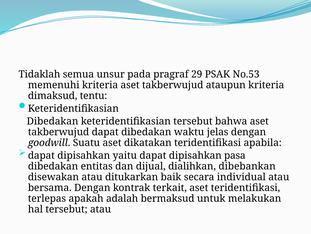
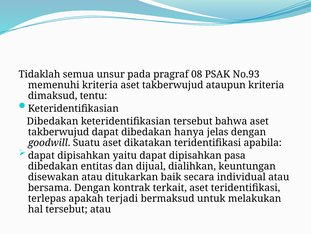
29: 29 -> 08
No.53: No.53 -> No.93
waktu: waktu -> hanya
dibebankan: dibebankan -> keuntungan
adalah: adalah -> terjadi
